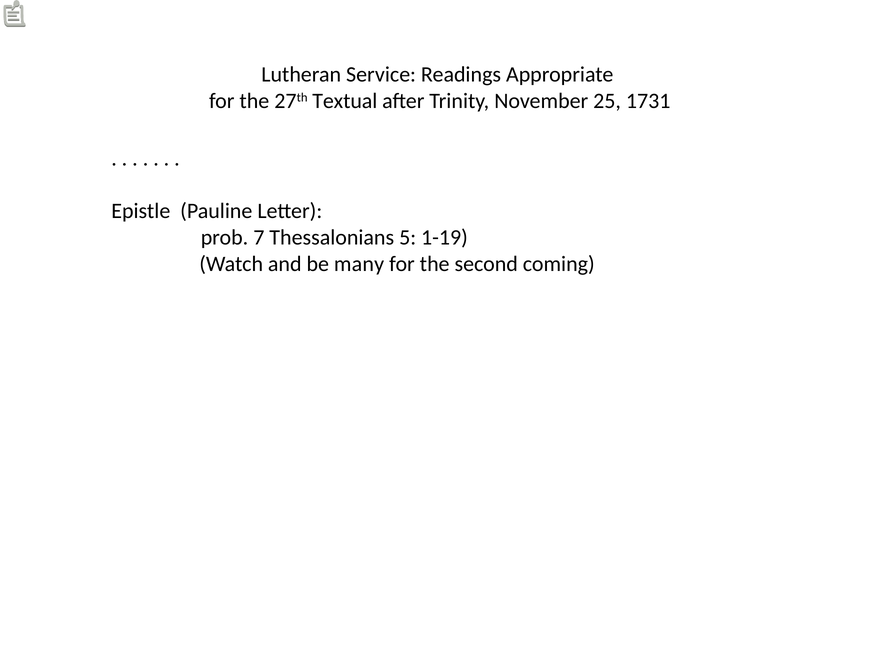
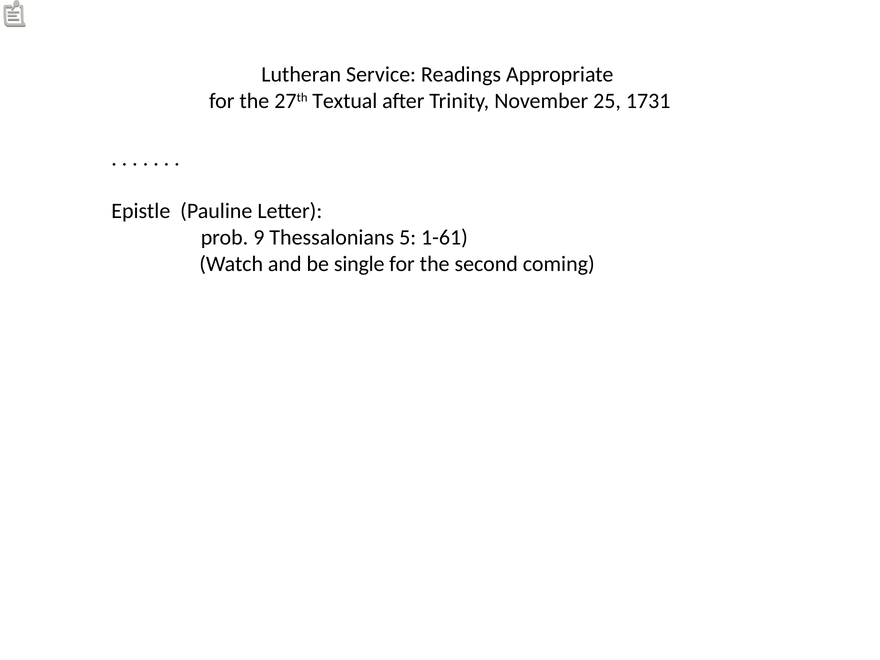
7: 7 -> 9
1-19: 1-19 -> 1-61
many: many -> single
